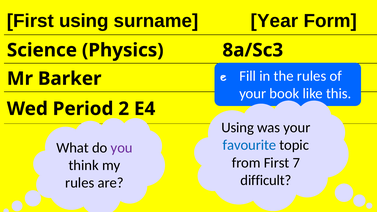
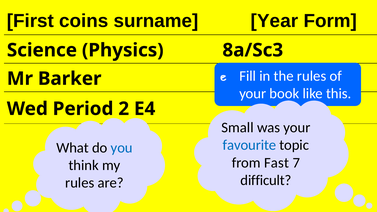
First using: using -> coins
Using at (238, 128): Using -> Small
you colour: purple -> blue
from First: First -> Fast
